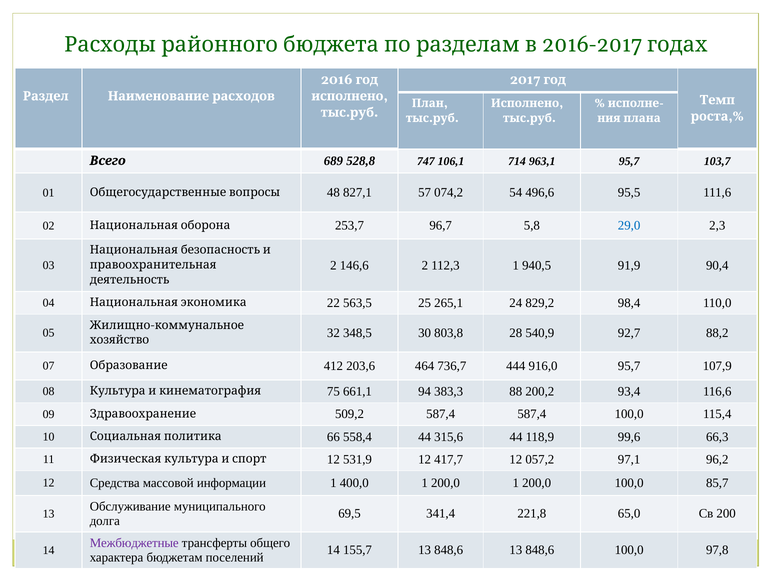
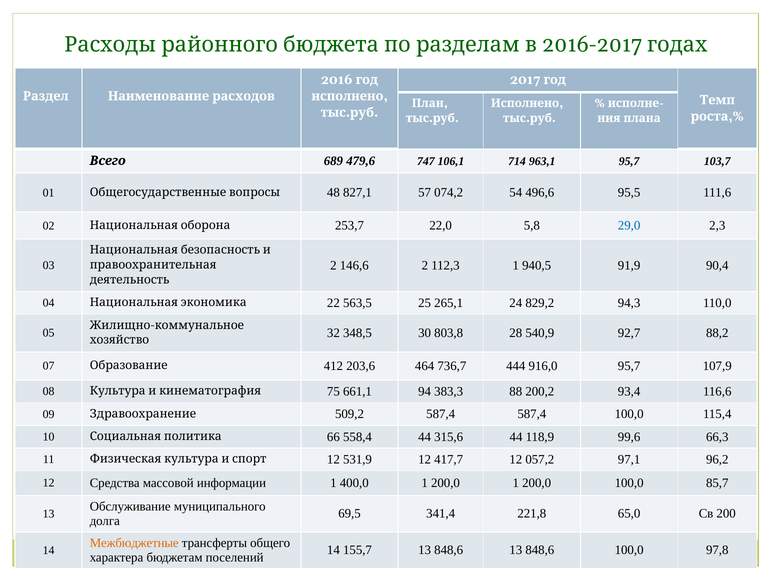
528,8: 528,8 -> 479,6
96,7: 96,7 -> 22,0
98,4: 98,4 -> 94,3
Межбюджетные colour: purple -> orange
